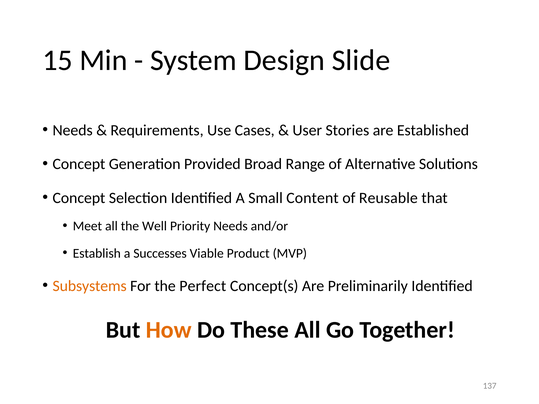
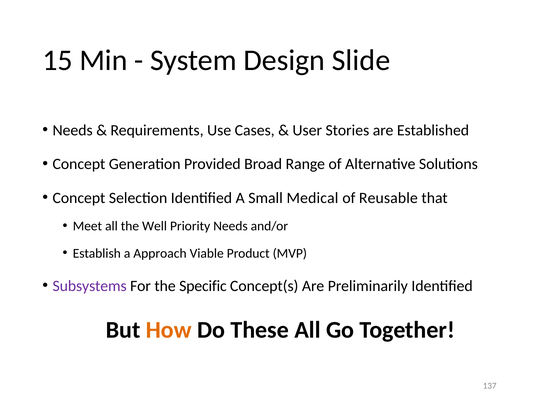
Content: Content -> Medical
Successes: Successes -> Approach
Subsystems colour: orange -> purple
Perfect: Perfect -> Specific
